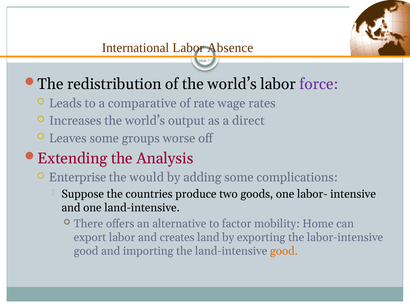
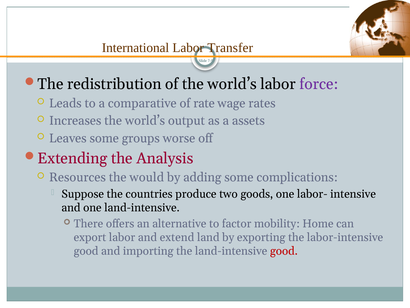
Absence: Absence -> Transfer
direct: direct -> assets
Enterprise: Enterprise -> Resources
creates: creates -> extend
good at (284, 251) colour: orange -> red
